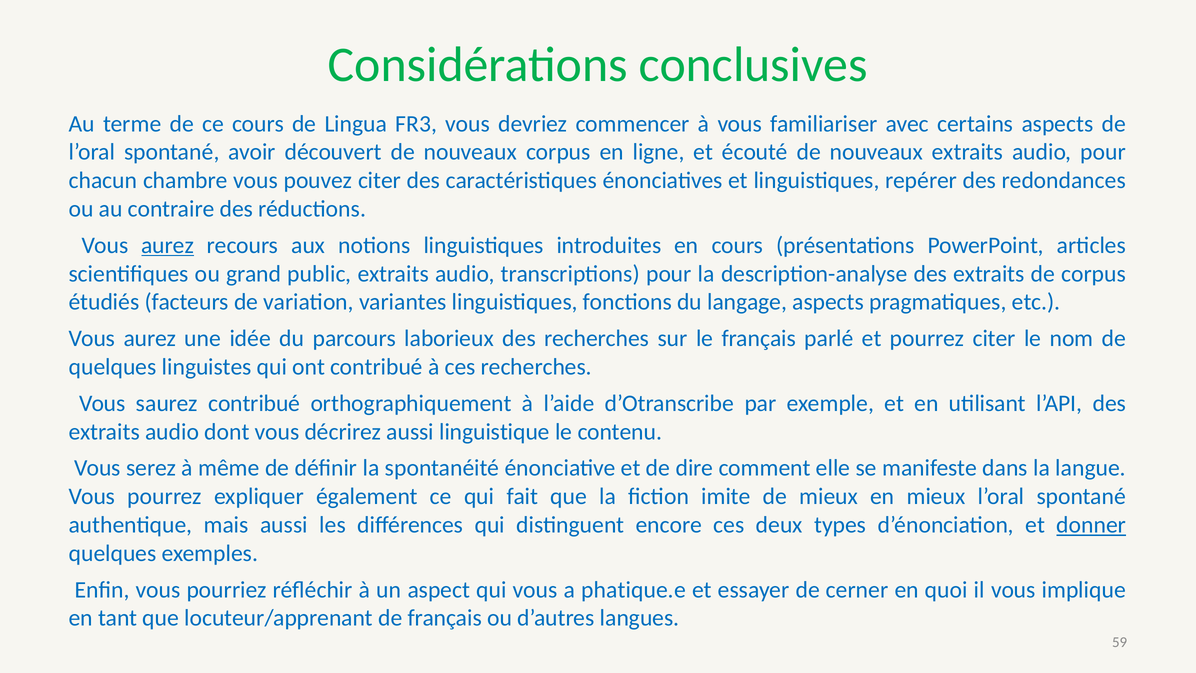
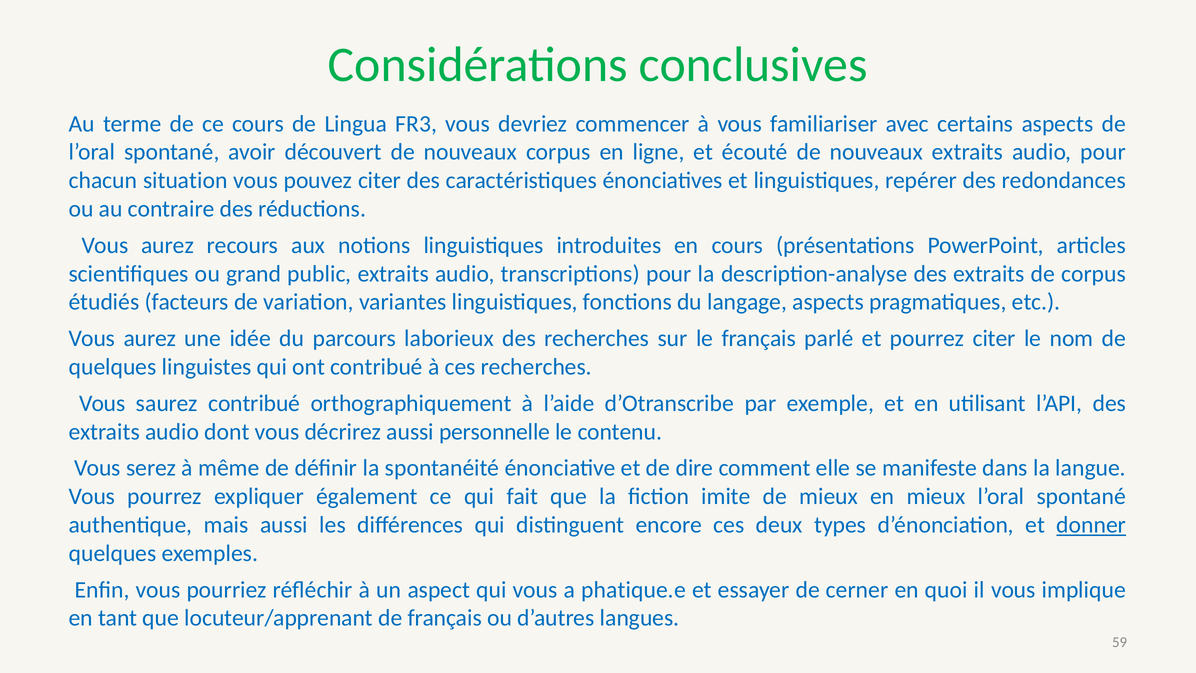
chambre: chambre -> situation
aurez at (168, 245) underline: present -> none
linguistique: linguistique -> personnelle
